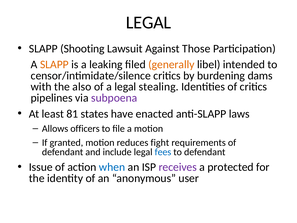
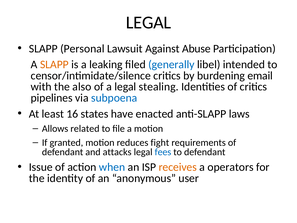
Shooting: Shooting -> Personal
Those: Those -> Abuse
generally colour: orange -> blue
dams: dams -> email
subpoena colour: purple -> blue
81: 81 -> 16
officers: officers -> related
include: include -> attacks
receives colour: purple -> orange
protected: protected -> operators
